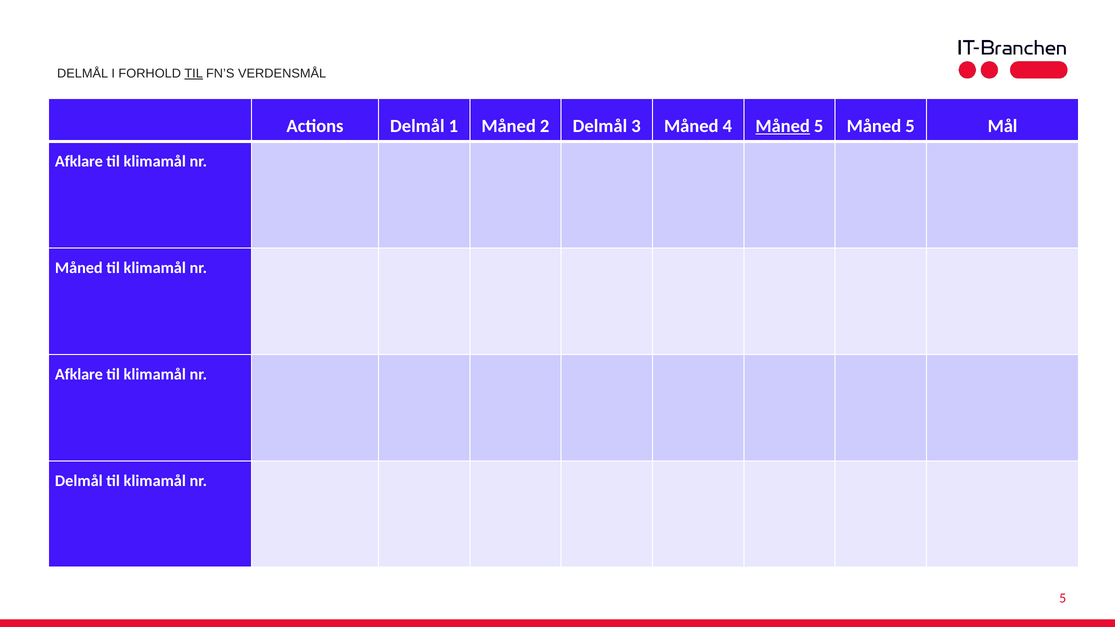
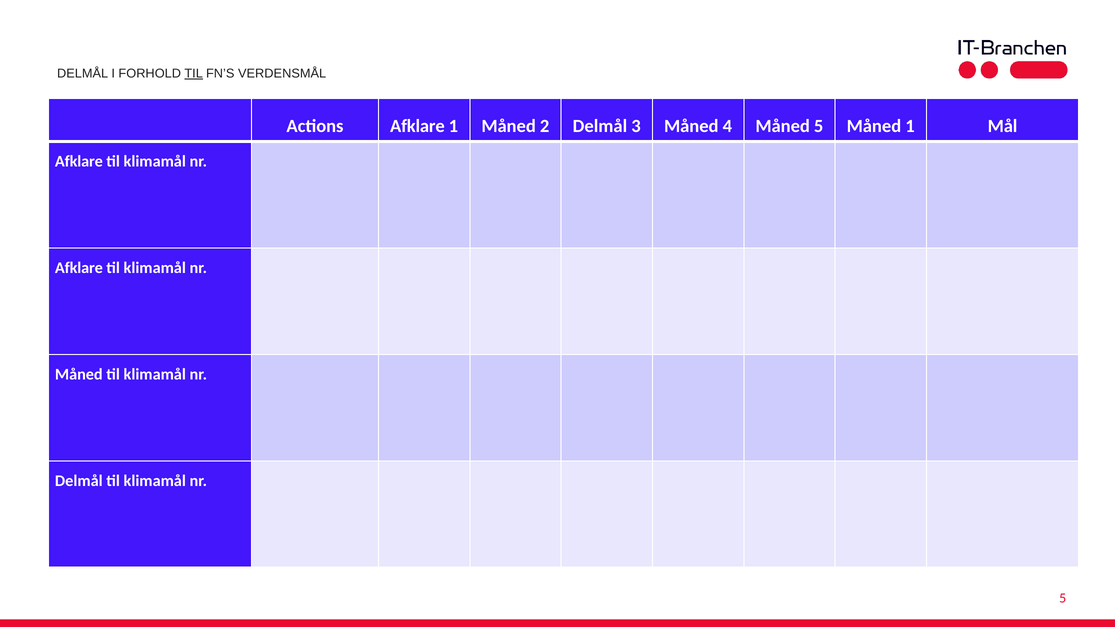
Actions Delmål: Delmål -> Afklare
Måned at (783, 126) underline: present -> none
5 Måned 5: 5 -> 1
Måned at (79, 268): Måned -> Afklare
Afklare at (79, 374): Afklare -> Måned
